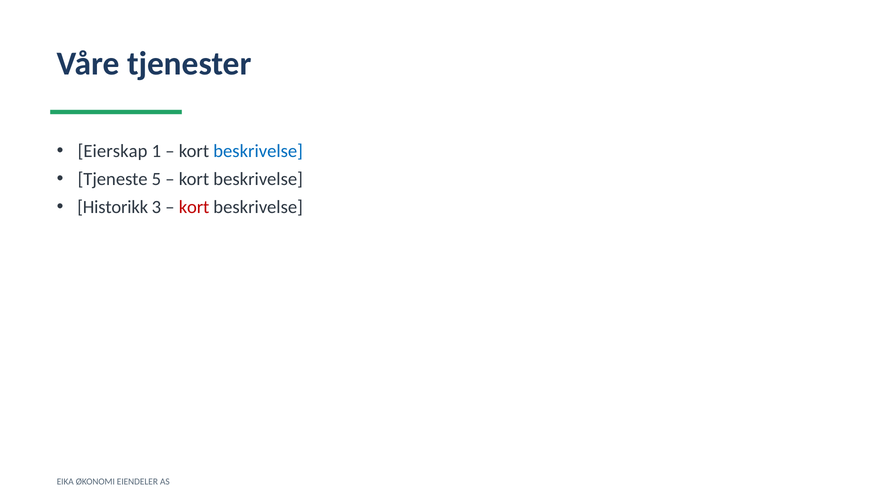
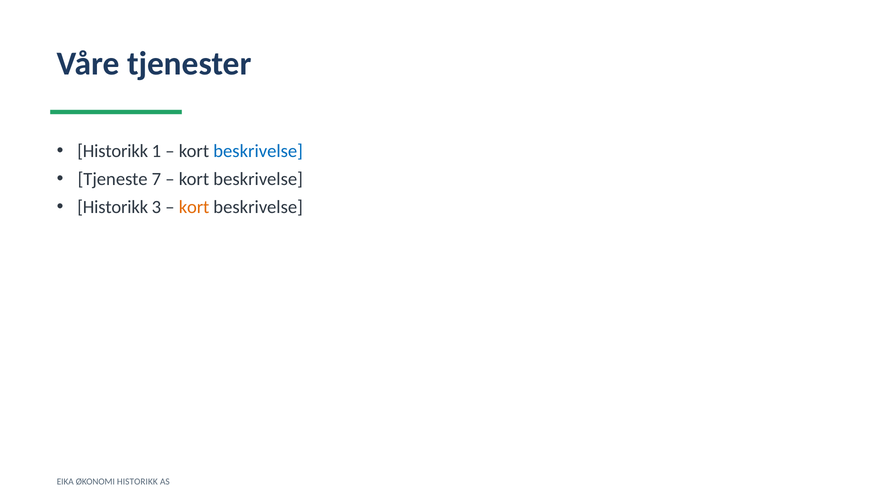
Eierskap at (113, 151): Eierskap -> Historikk
5: 5 -> 7
kort at (194, 207) colour: red -> orange
ØKONOMI EIENDELER: EIENDELER -> HISTORIKK
